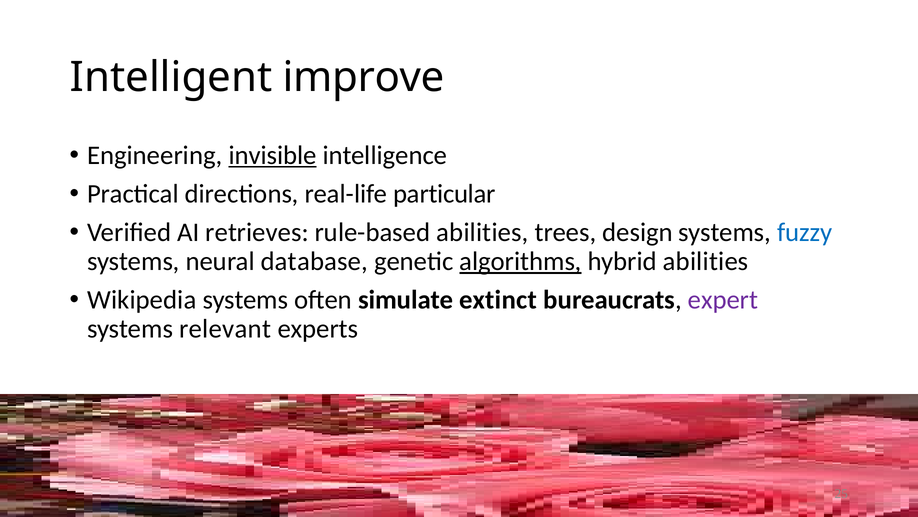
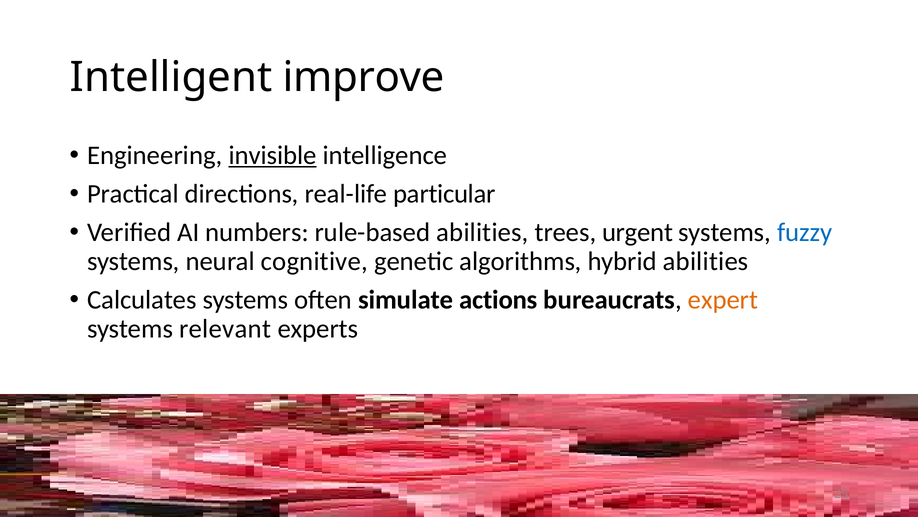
retrieves: retrieves -> numbers
design: design -> urgent
database: database -> cognitive
algorithms underline: present -> none
Wikipedia: Wikipedia -> Calculates
extinct: extinct -> actions
expert colour: purple -> orange
